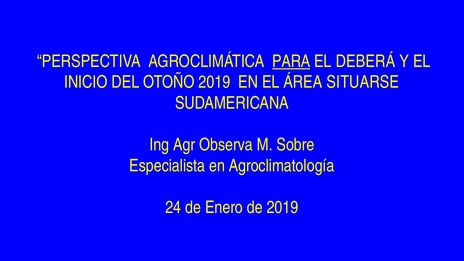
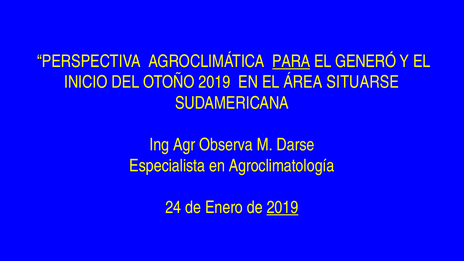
DEBERÁ: DEBERÁ -> GENERÓ
Sobre: Sobre -> Darse
2019 at (283, 207) underline: none -> present
